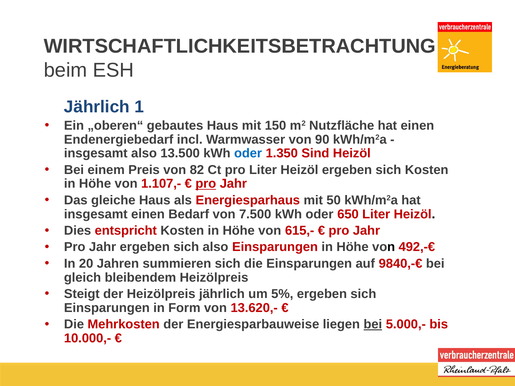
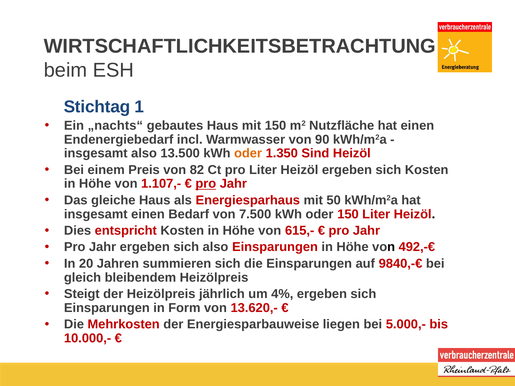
Jährlich at (97, 107): Jährlich -> Stichtag
„oberen“: „oberen“ -> „nachts“
oder at (248, 153) colour: blue -> orange
oder 650: 650 -> 150
5%: 5% -> 4%
bei at (373, 324) underline: present -> none
